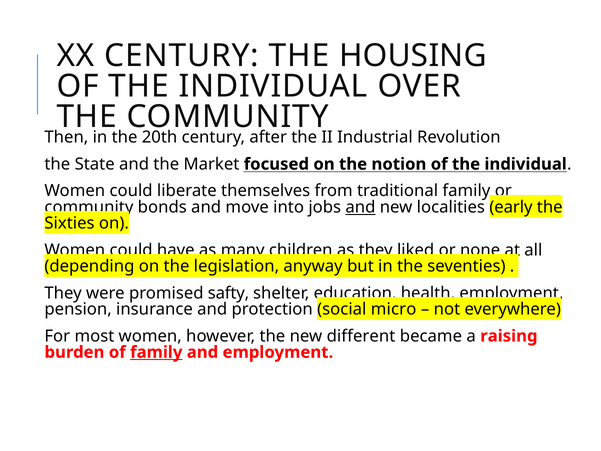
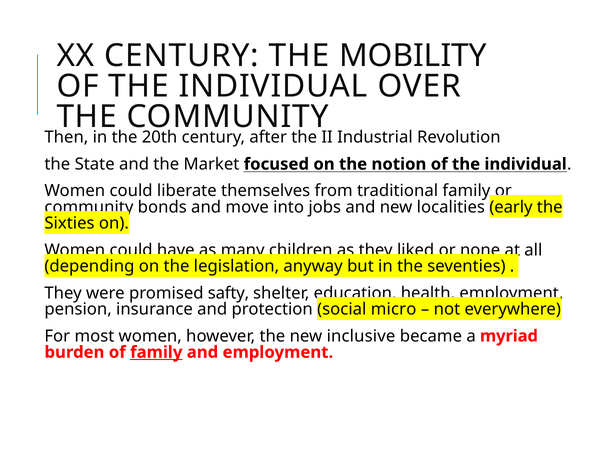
HOUSING: HOUSING -> MOBILITY
and at (360, 207) underline: present -> none
different: different -> inclusive
raising: raising -> myriad
